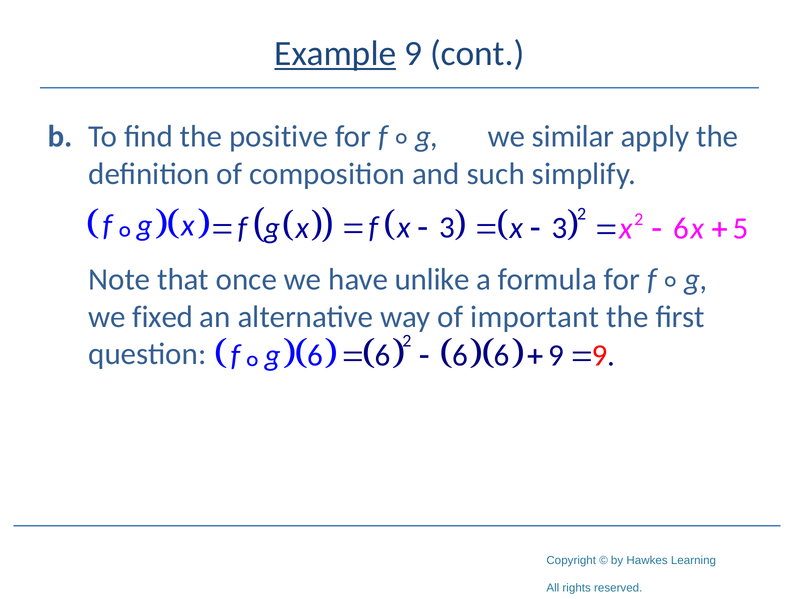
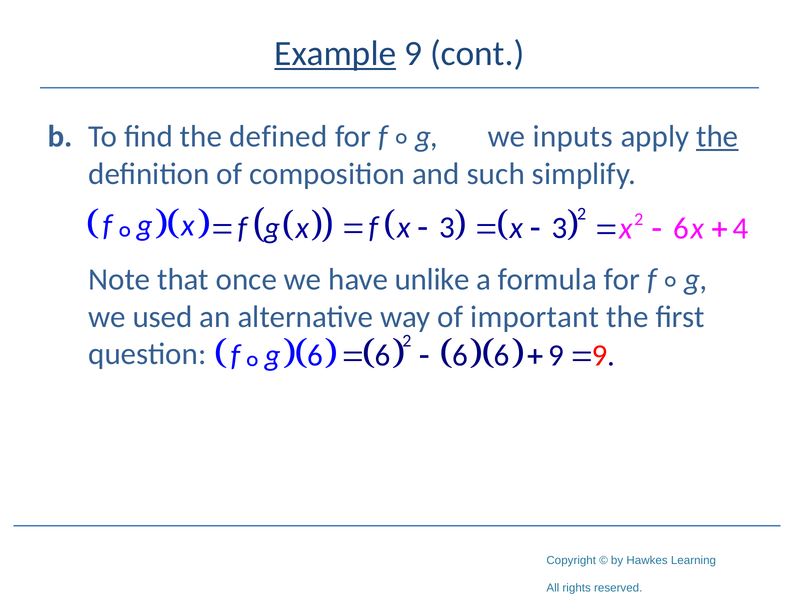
positive: positive -> defined
similar: similar -> inputs
the at (717, 137) underline: none -> present
5: 5 -> 4
fixed: fixed -> used
